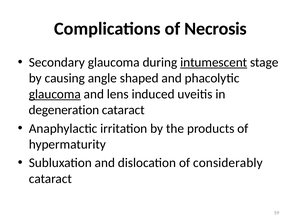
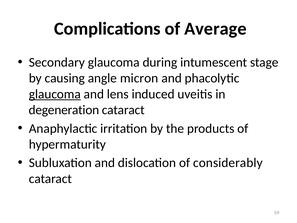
Necrosis: Necrosis -> Average
intumescent underline: present -> none
shaped: shaped -> micron
